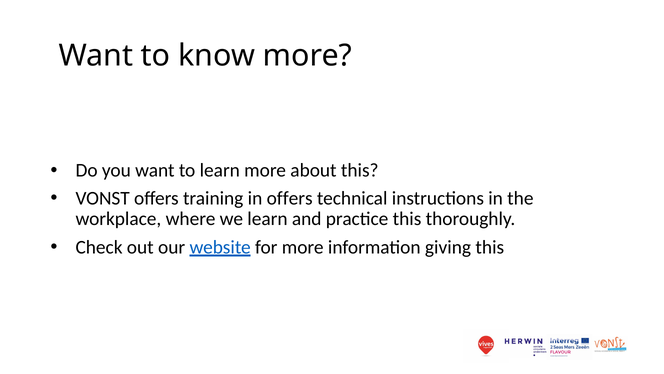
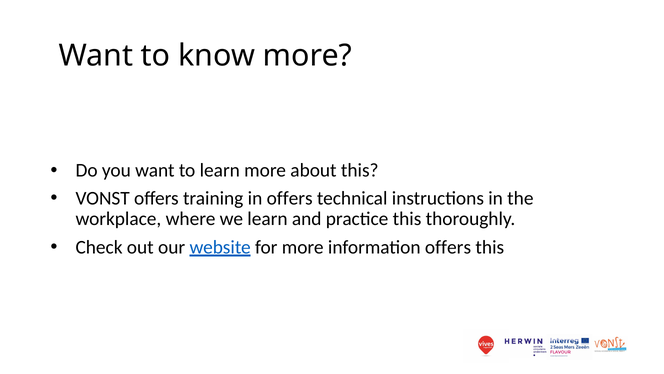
information giving: giving -> offers
